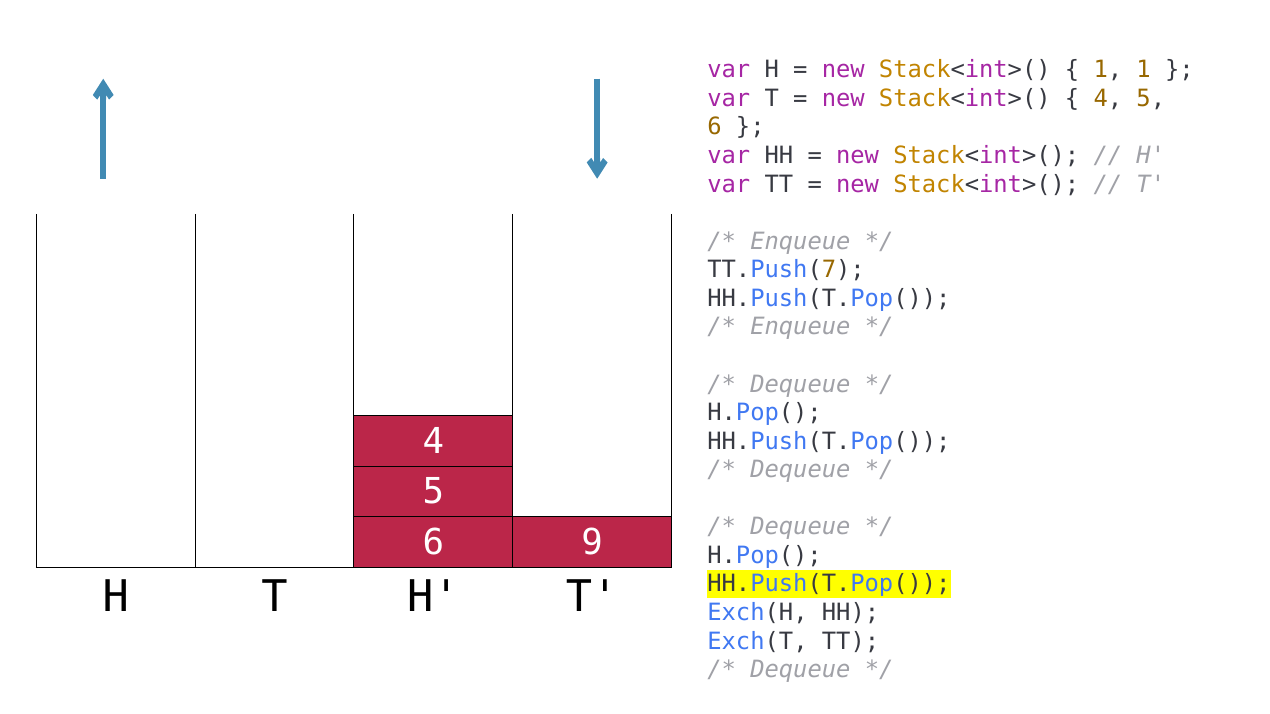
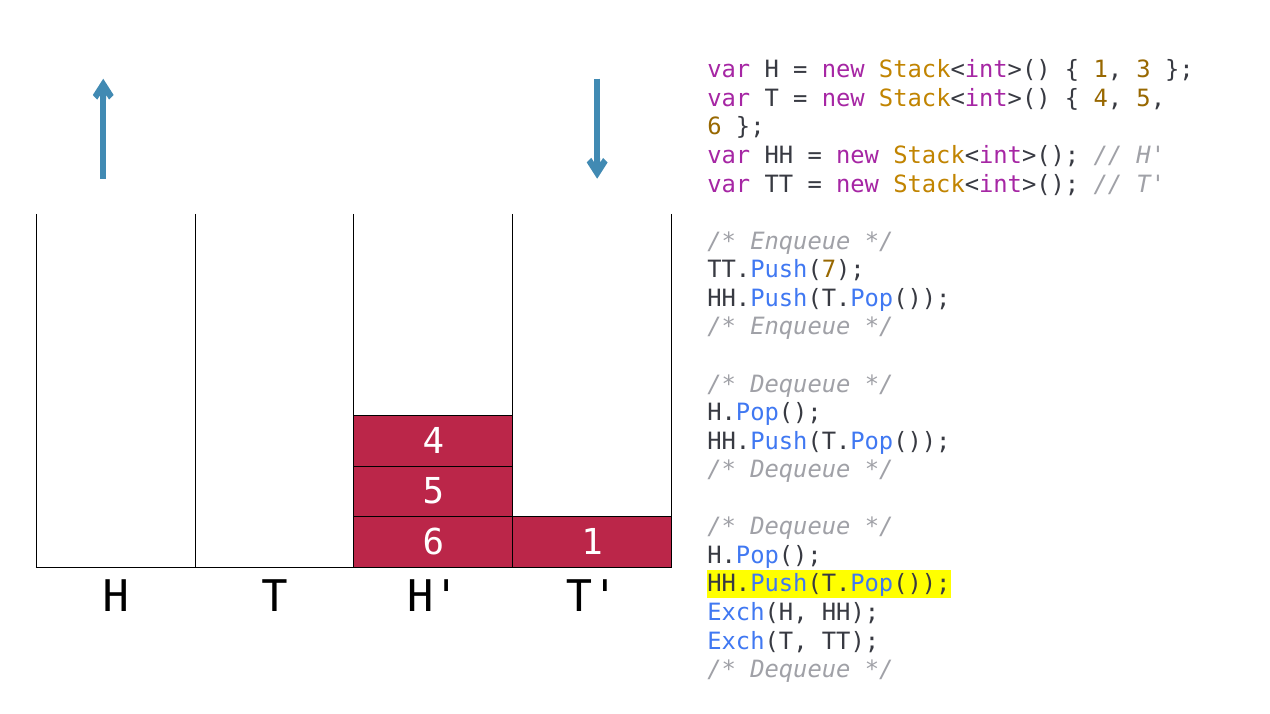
1 1: 1 -> 3
6 9: 9 -> 1
